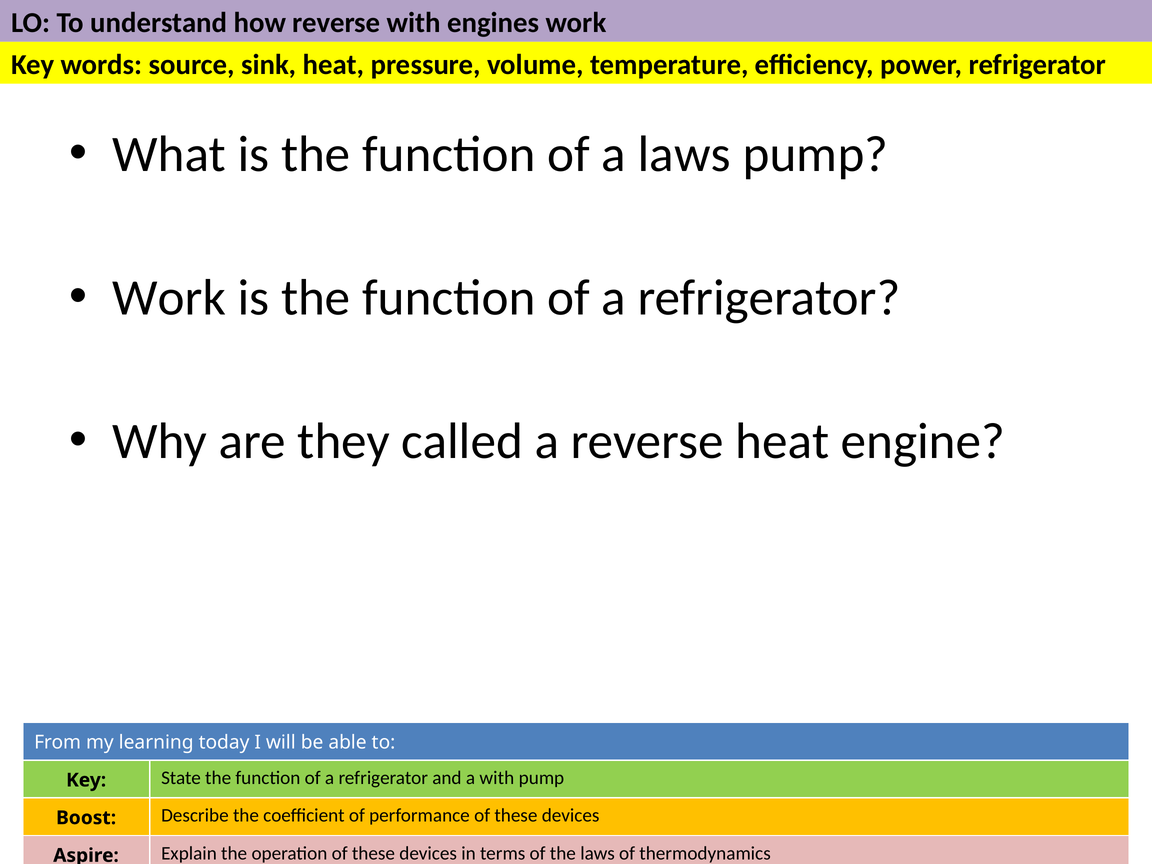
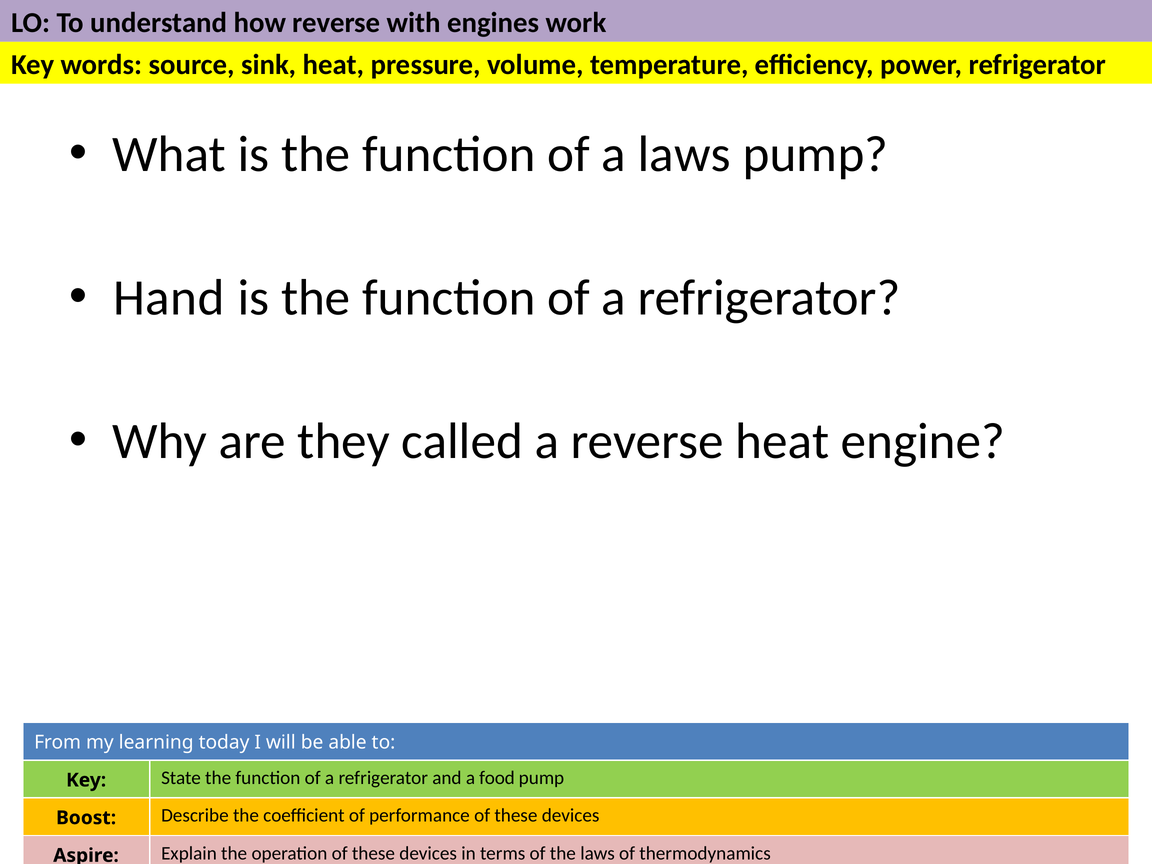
Work at (169, 298): Work -> Hand
a with: with -> food
